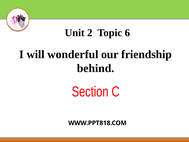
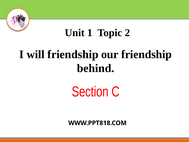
2: 2 -> 1
6: 6 -> 2
will wonderful: wonderful -> friendship
